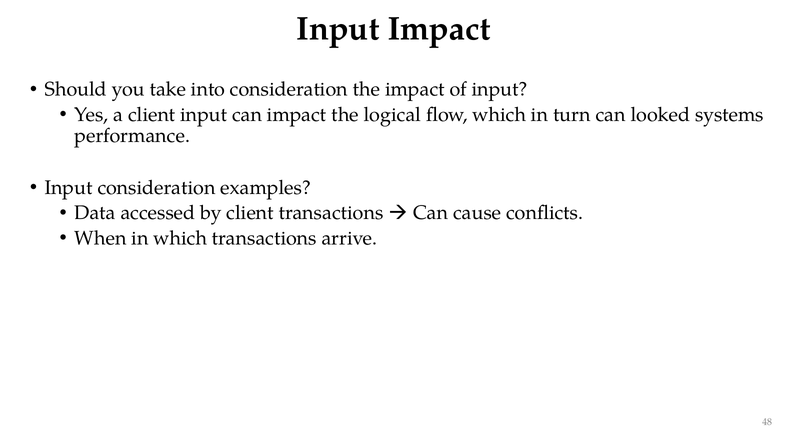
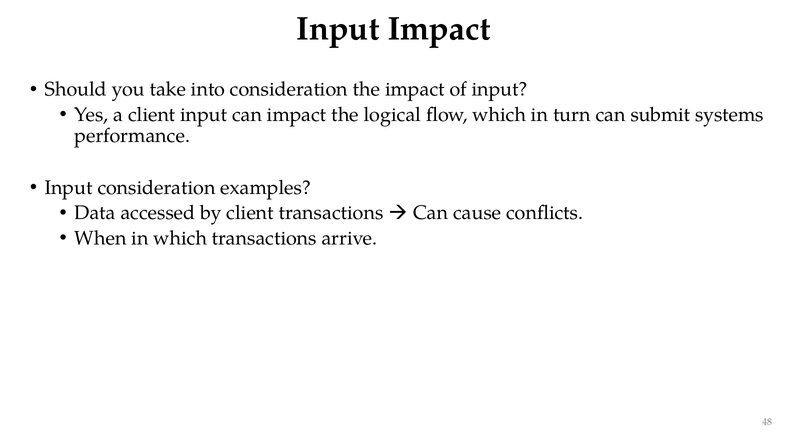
looked: looked -> submit
